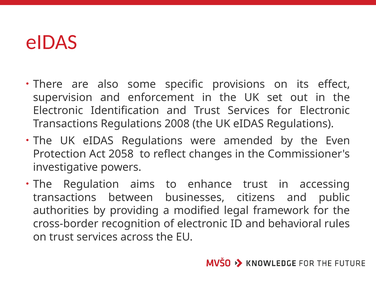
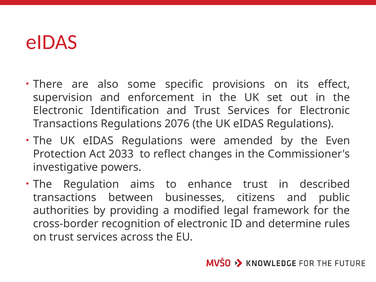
2008: 2008 -> 2076
2058: 2058 -> 2033
accessing: accessing -> described
behavioral: behavioral -> determine
